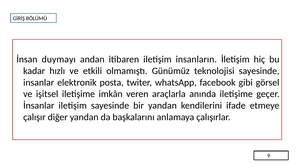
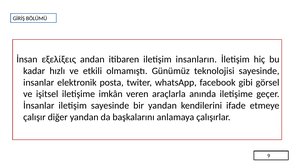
duymayı: duymayı -> εξελίξεις
